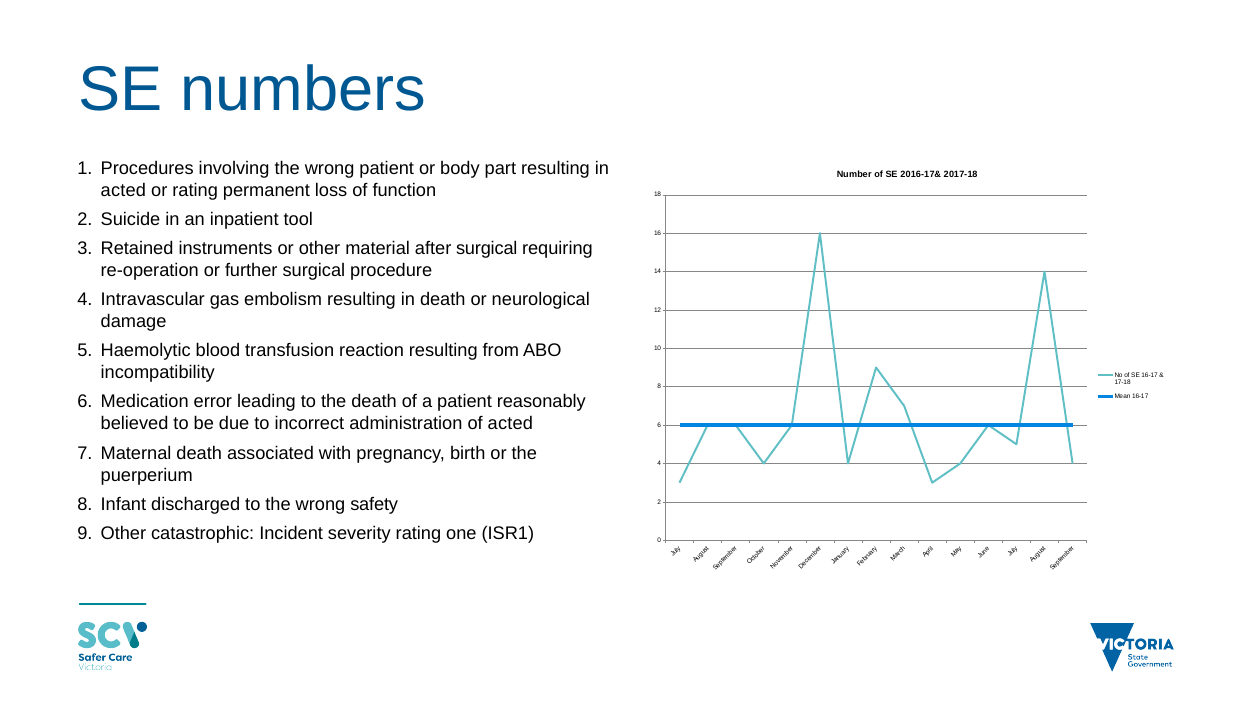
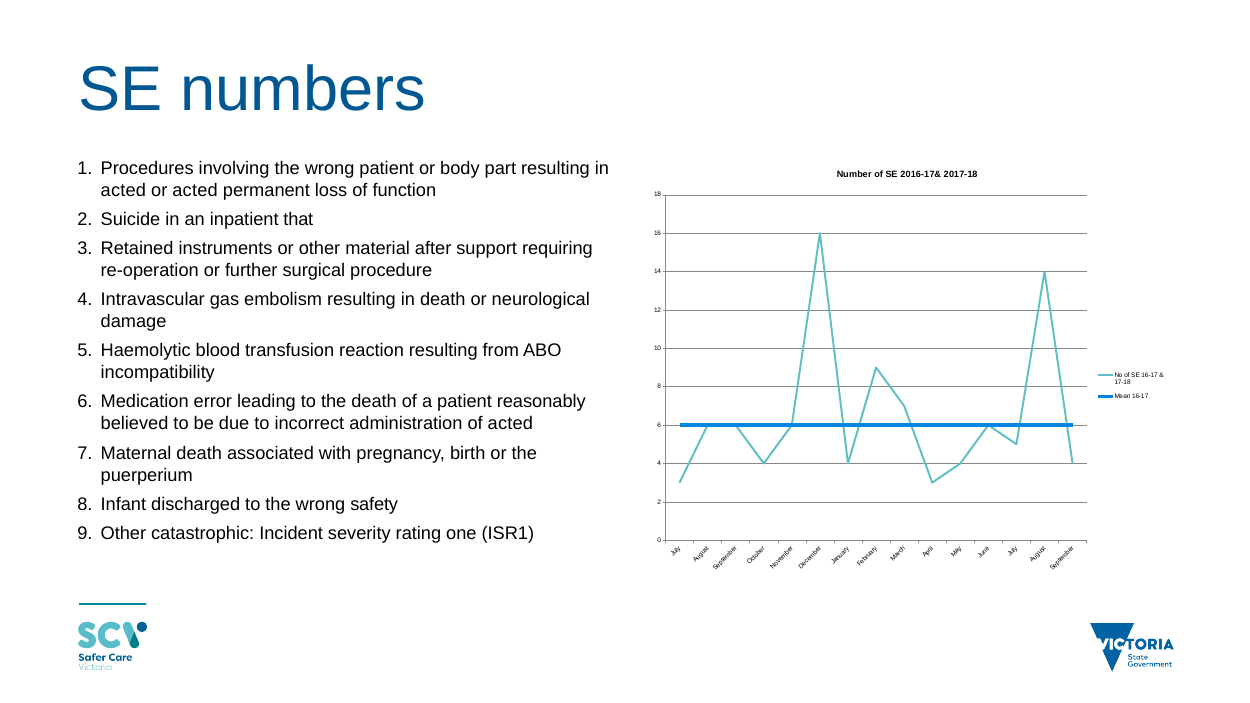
or rating: rating -> acted
tool: tool -> that
after surgical: surgical -> support
